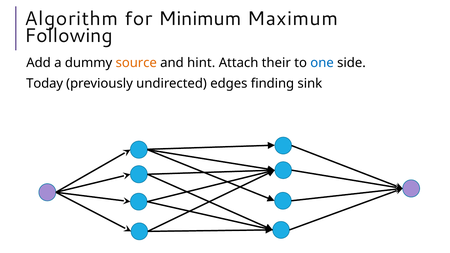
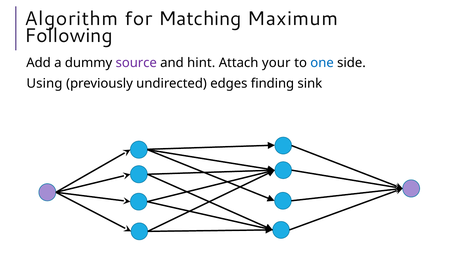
Minimum: Minimum -> Matching
source colour: orange -> purple
their: their -> your
Today: Today -> Using
